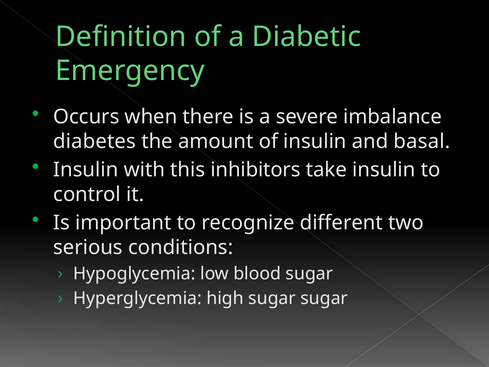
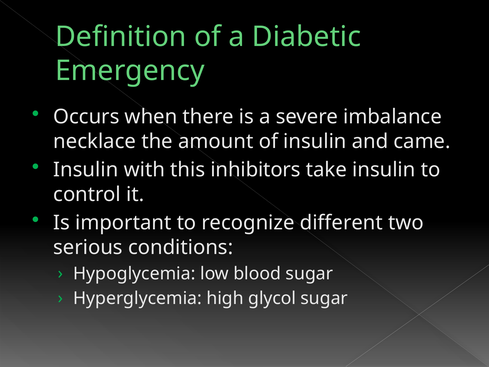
diabetes: diabetes -> necklace
basal: basal -> came
high sugar: sugar -> glycol
